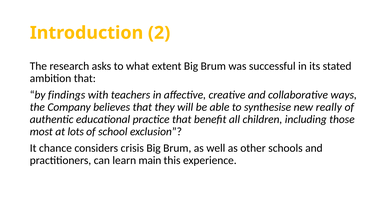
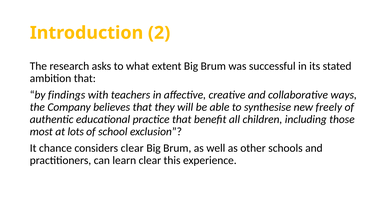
really: really -> freely
considers crisis: crisis -> clear
learn main: main -> clear
